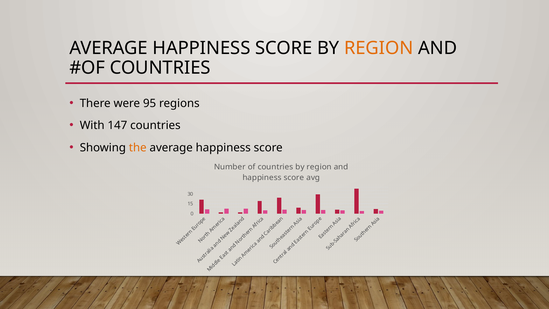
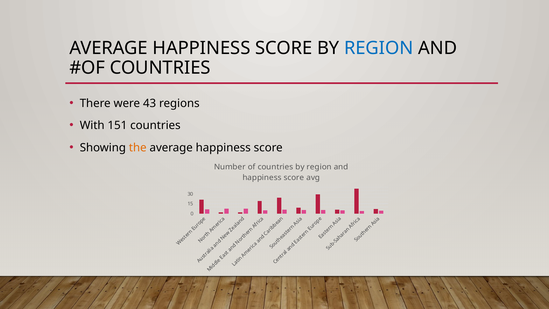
REGION at (379, 48) colour: orange -> blue
95: 95 -> 43
147: 147 -> 151
